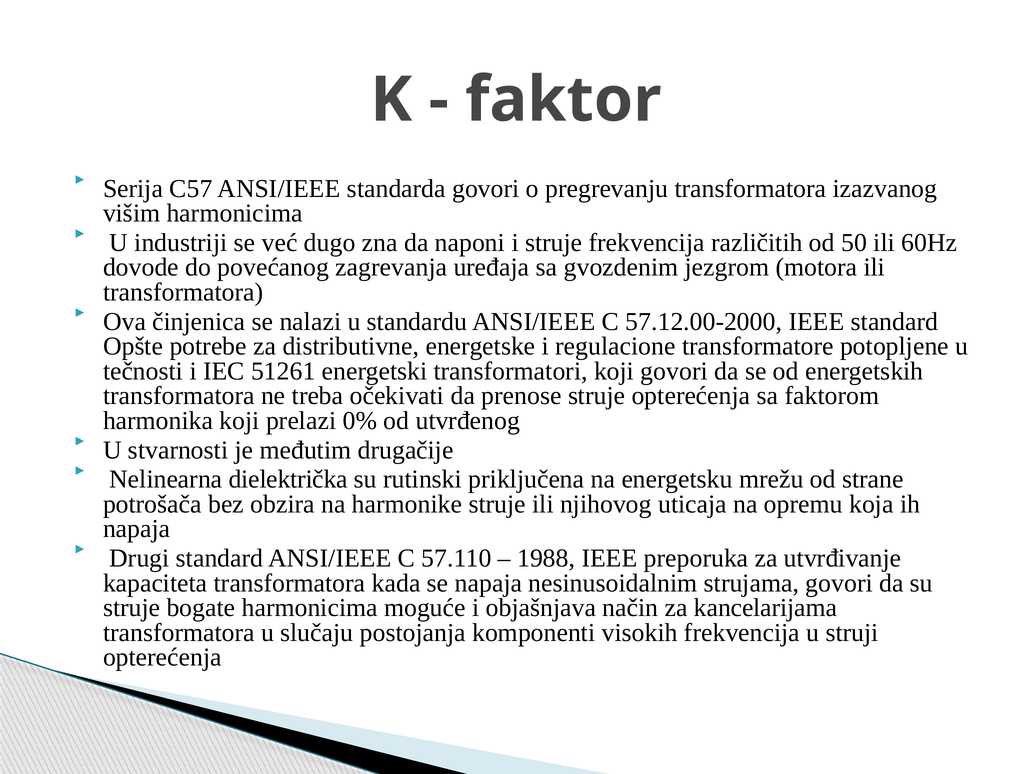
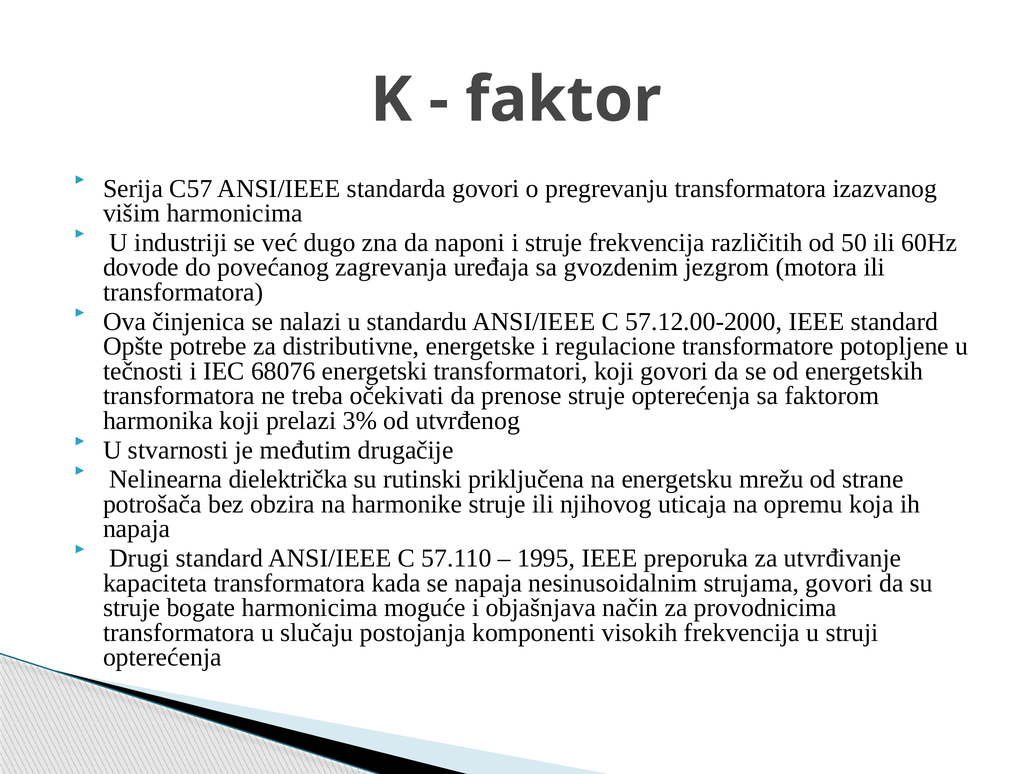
51261: 51261 -> 68076
0%: 0% -> 3%
1988: 1988 -> 1995
kancelarijama: kancelarijama -> provodnicima
